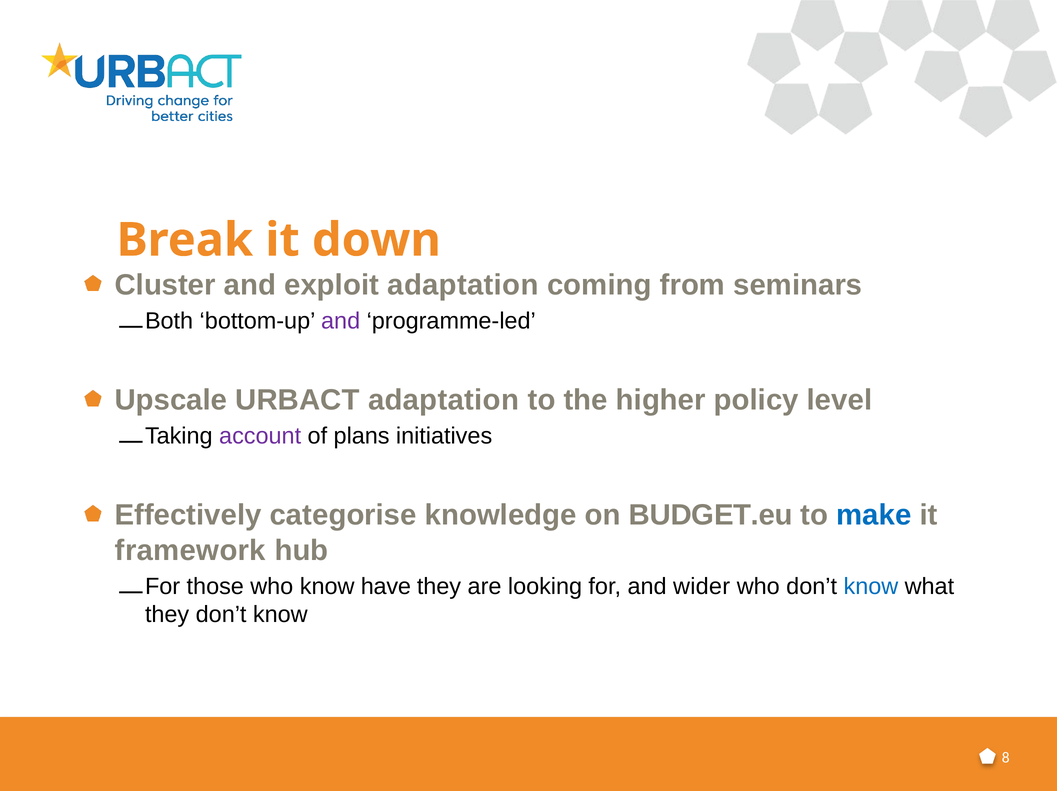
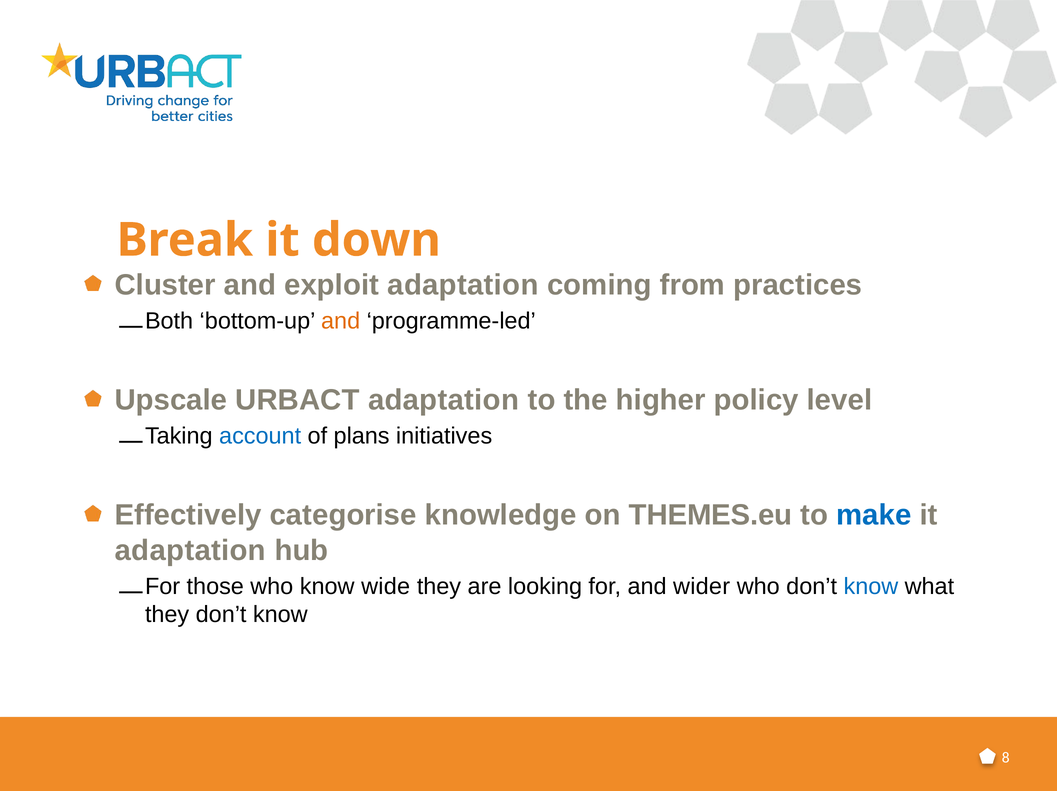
seminars: seminars -> practices
and at (341, 321) colour: purple -> orange
account colour: purple -> blue
BUDGET.eu: BUDGET.eu -> THEMES.eu
framework at (190, 550): framework -> adaptation
have: have -> wide
